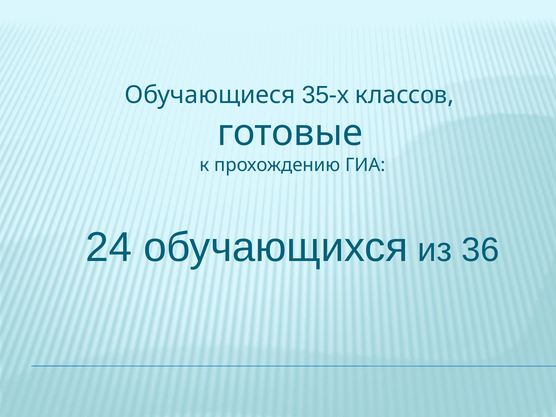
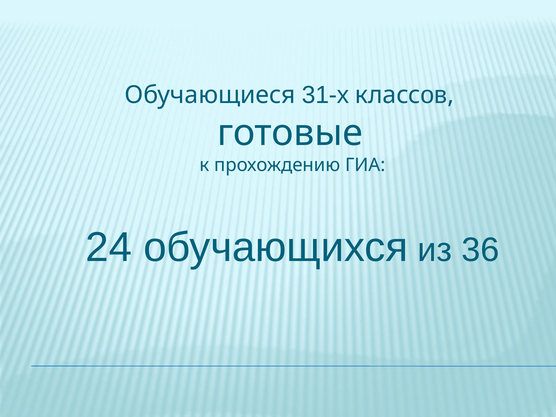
35-х: 35-х -> 31-х
